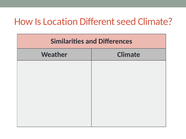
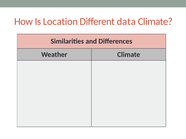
seed: seed -> data
